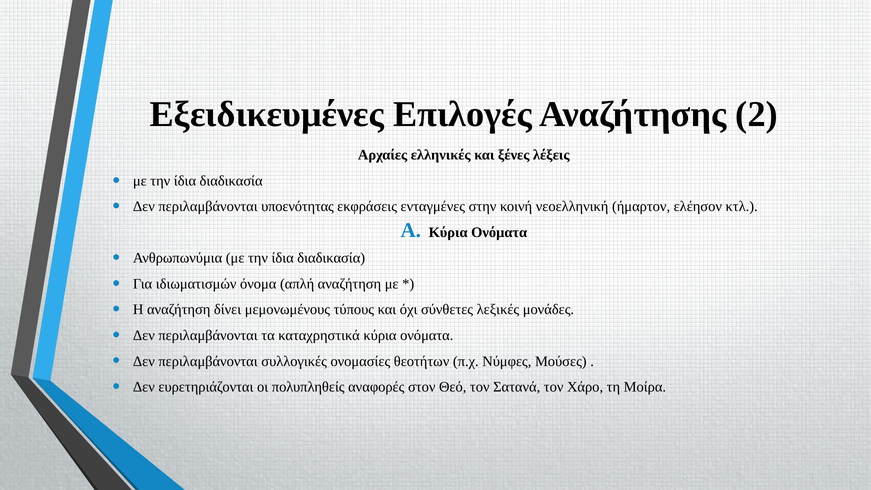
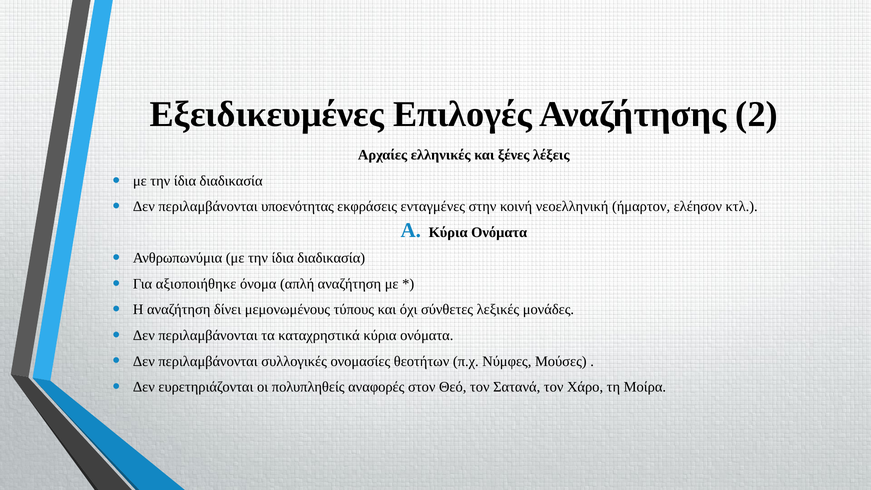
ιδιωματισμών: ιδιωματισμών -> αξιοποιήθηκε
